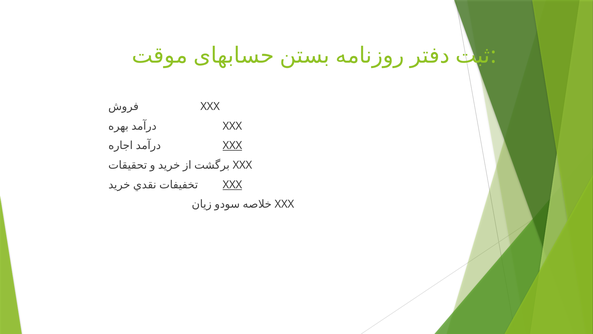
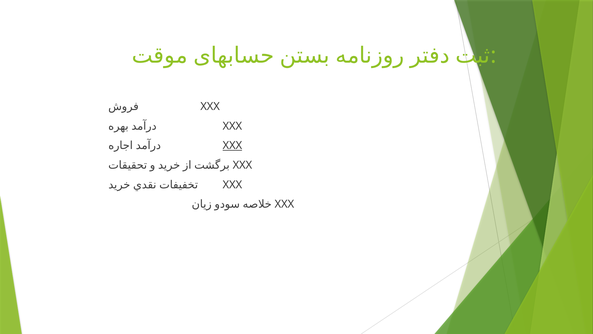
XXX at (232, 185) underline: present -> none
